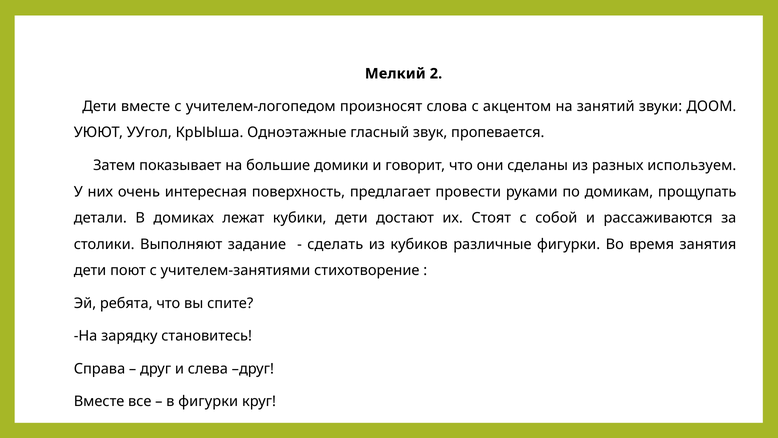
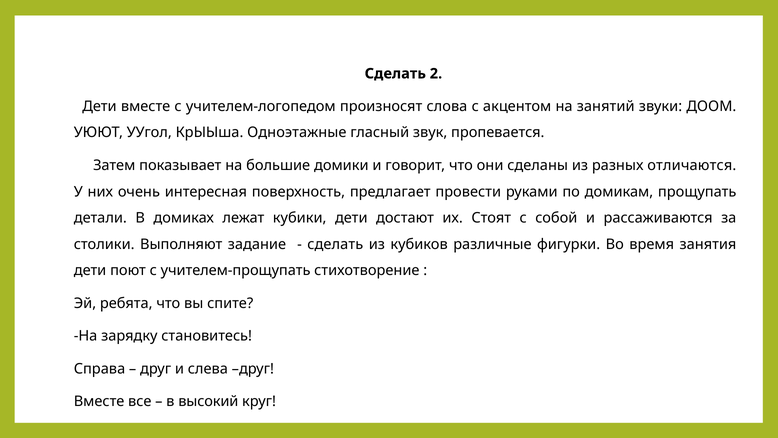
Мелкий at (395, 74): Мелкий -> Сделать
используем: используем -> отличаются
учителем-занятиями: учителем-занятиями -> учителем-прощупать
в фигурки: фигурки -> высокий
